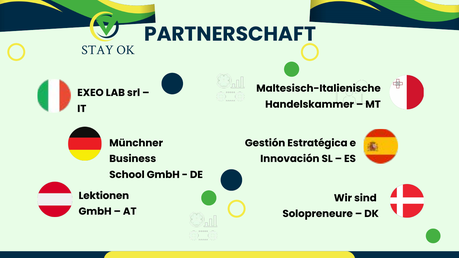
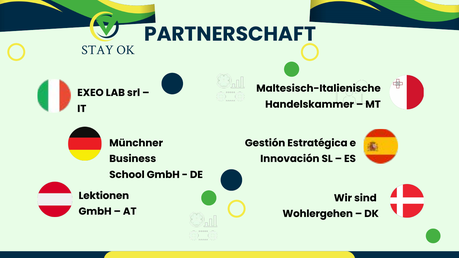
Solopreneure: Solopreneure -> Wohlergehen
